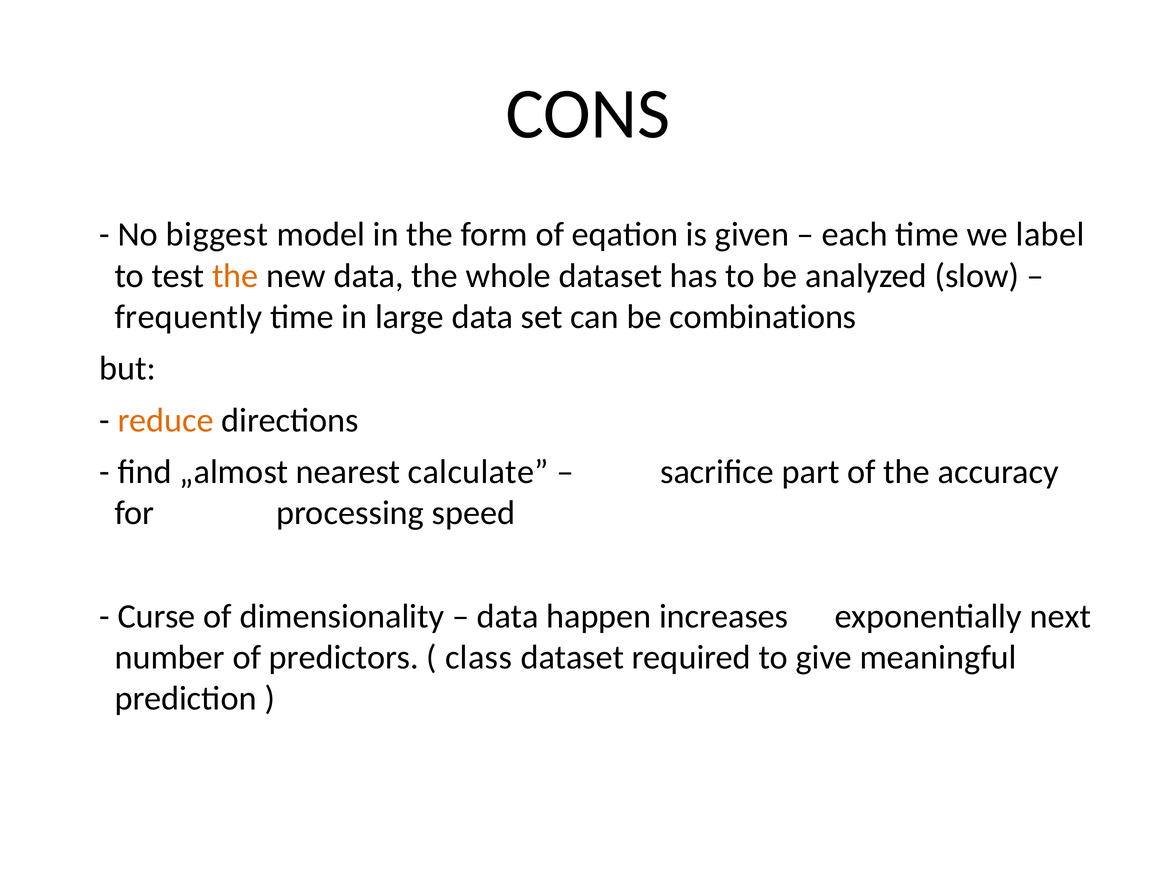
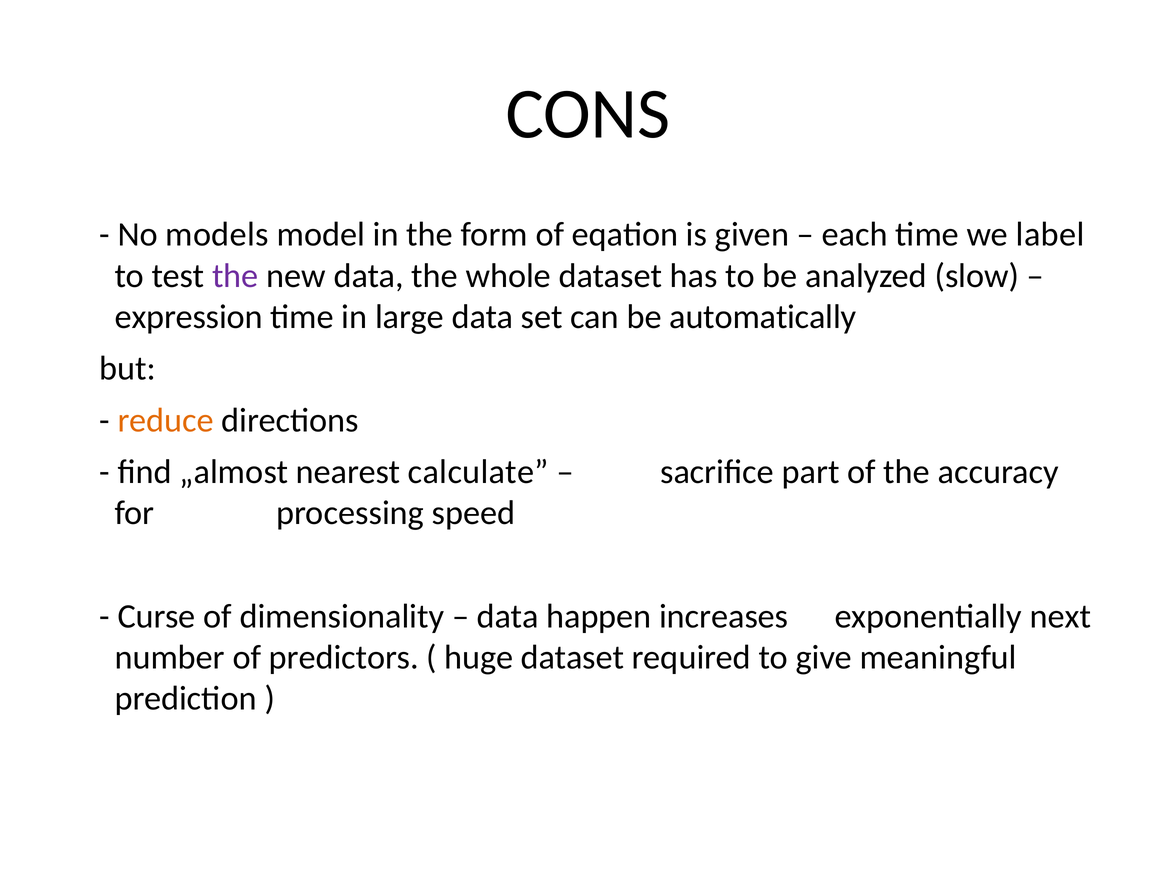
biggest: biggest -> models
the at (235, 276) colour: orange -> purple
frequently: frequently -> expression
combinations: combinations -> automatically
class: class -> huge
